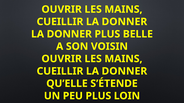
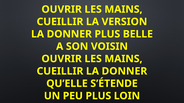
DONNER at (124, 22): DONNER -> VERSION
